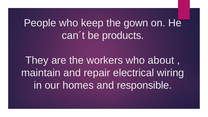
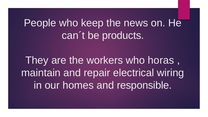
gown: gown -> news
about: about -> horas
